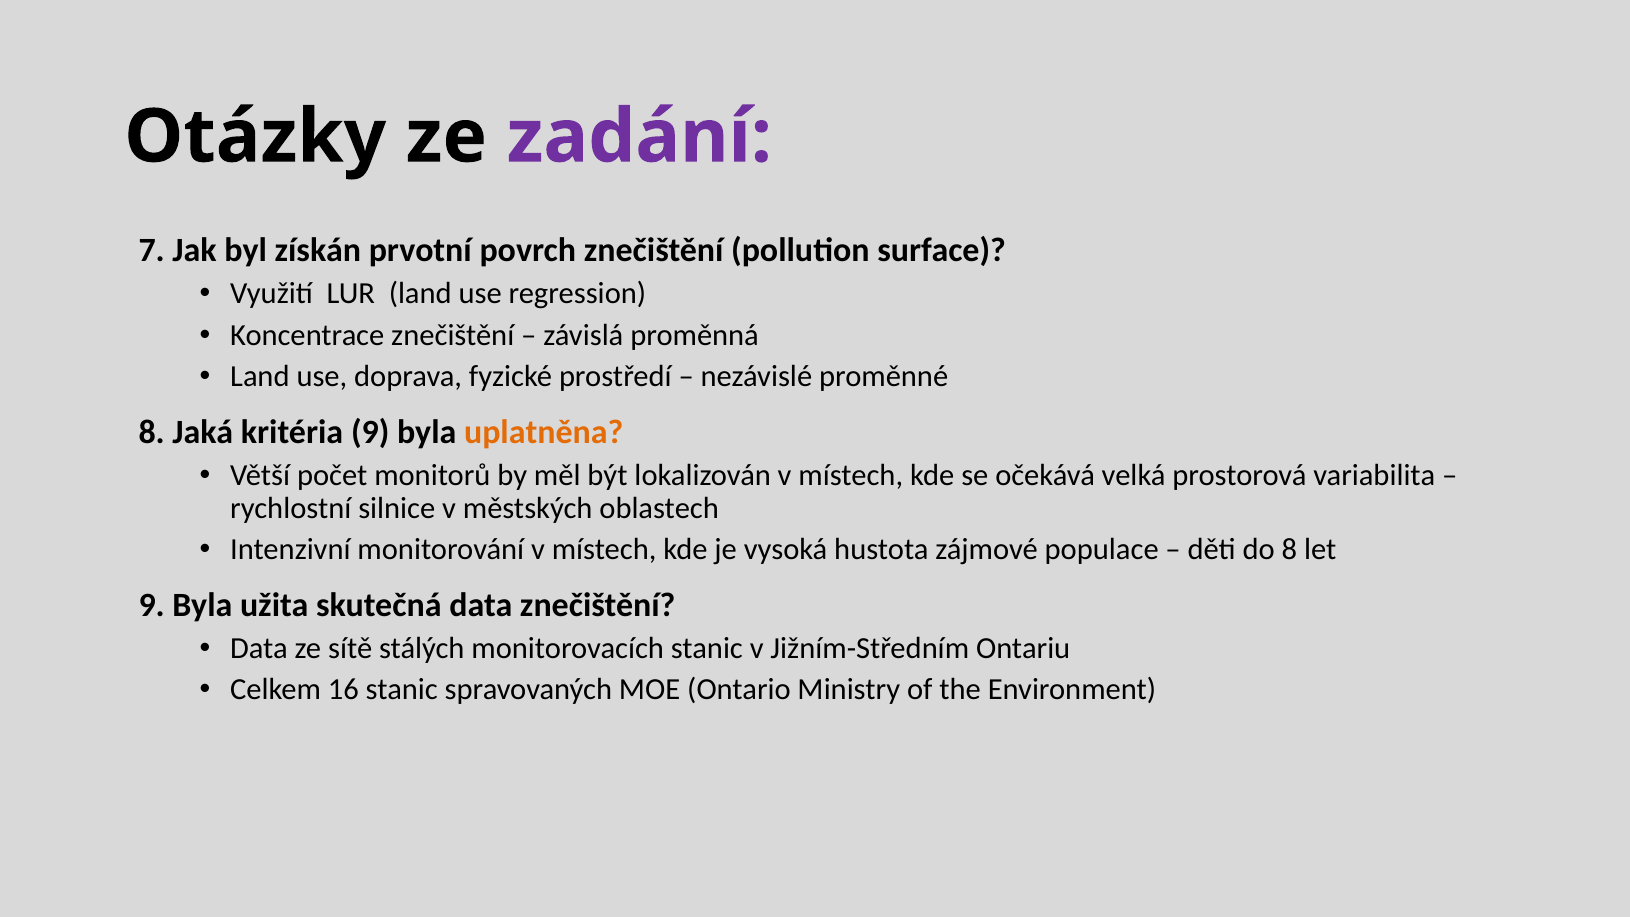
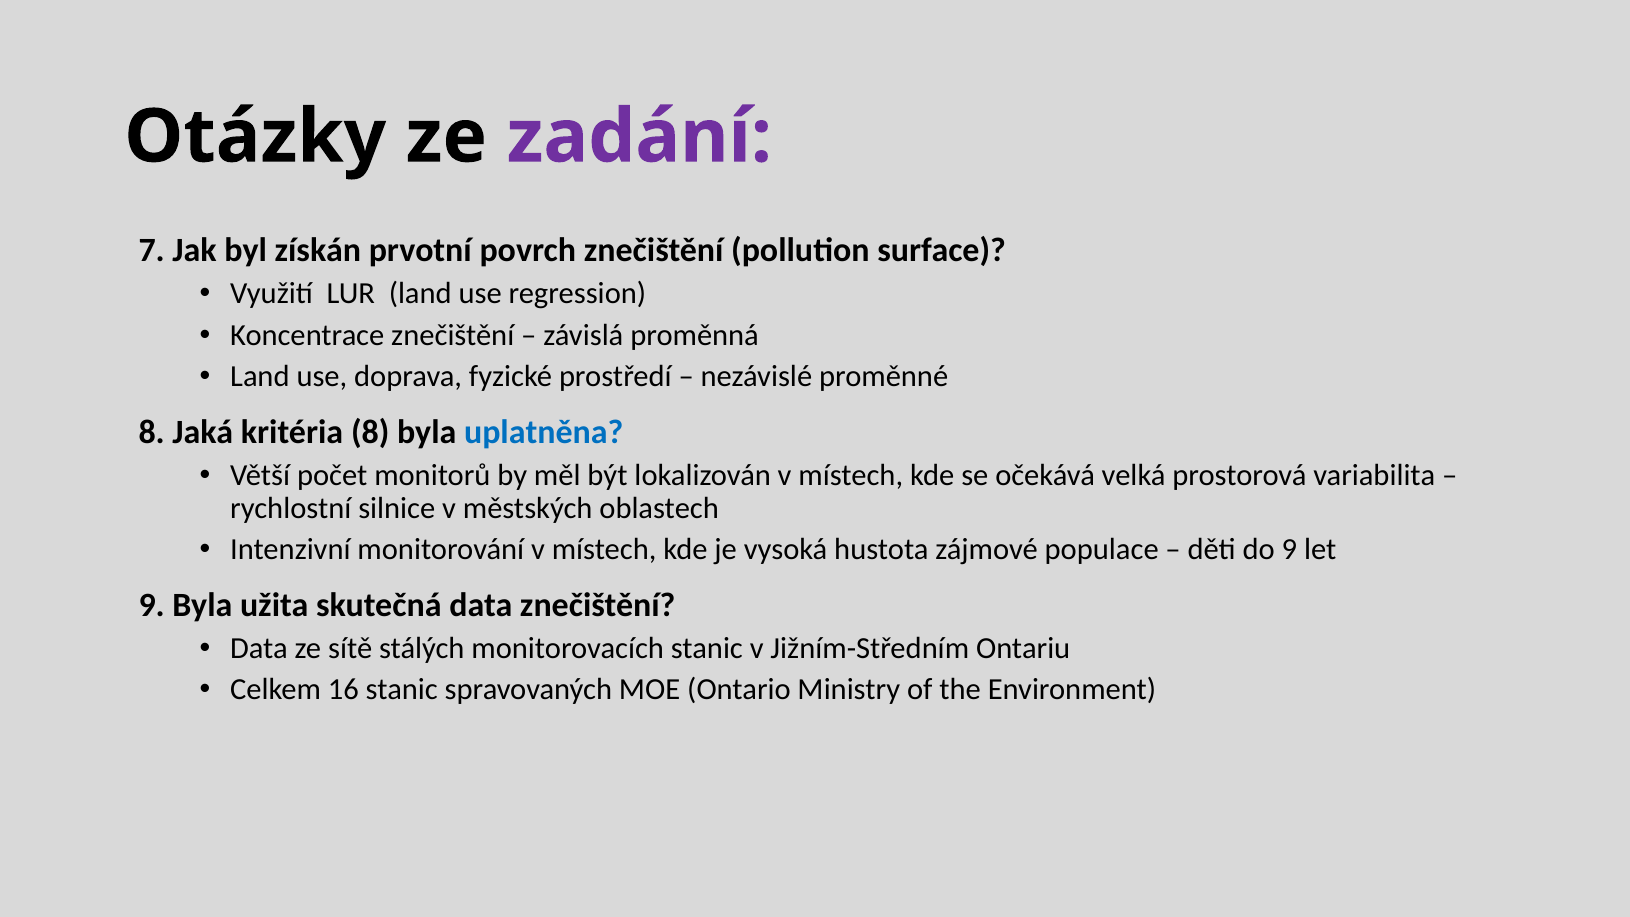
kritéria 9: 9 -> 8
uplatněna colour: orange -> blue
do 8: 8 -> 9
